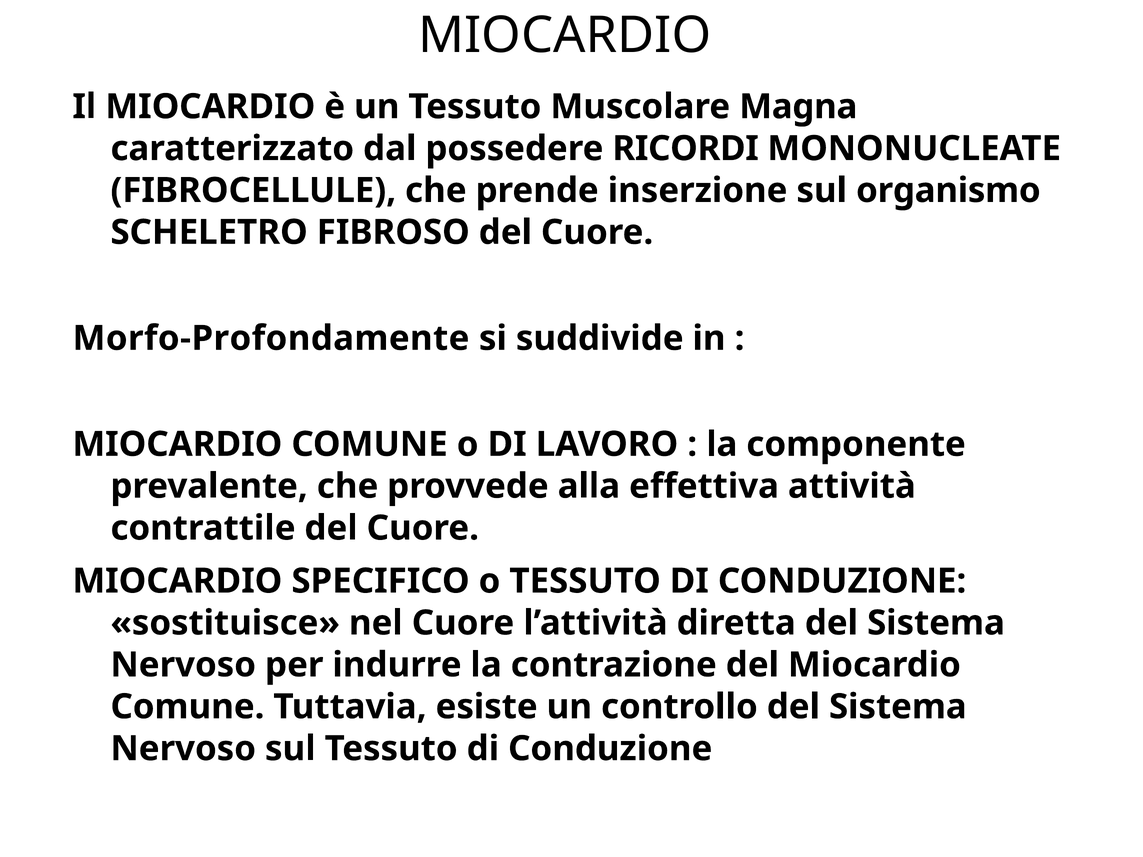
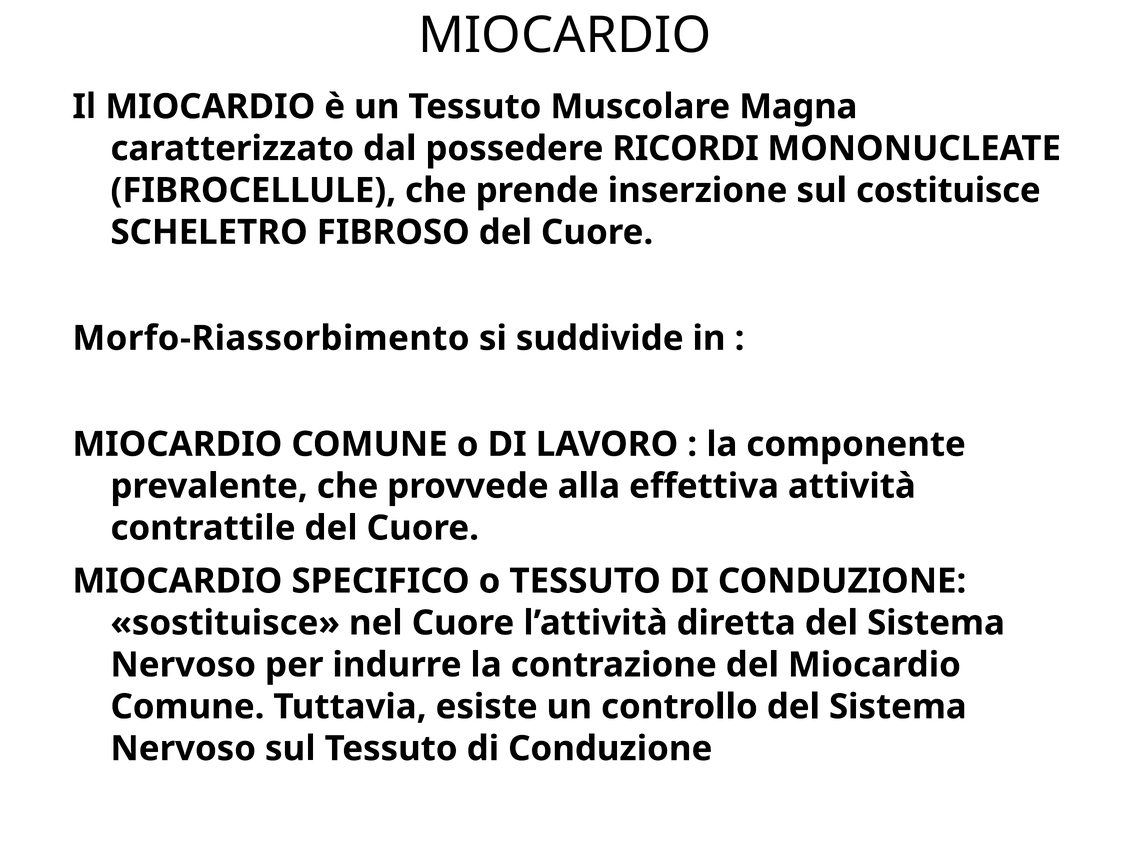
organismo: organismo -> costituisce
Morfo-Profondamente: Morfo-Profondamente -> Morfo-Riassorbimento
